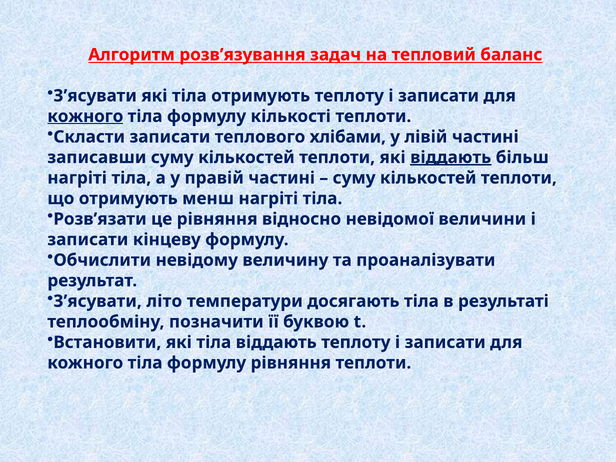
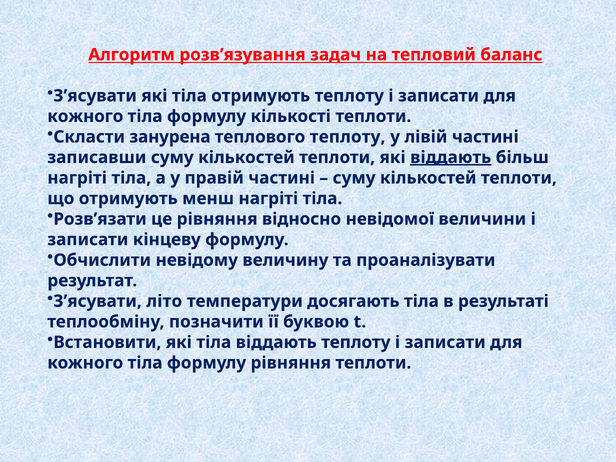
кожного at (85, 116) underline: present -> none
Скласти записати: записати -> занурена
теплового хлібами: хлібами -> теплоту
